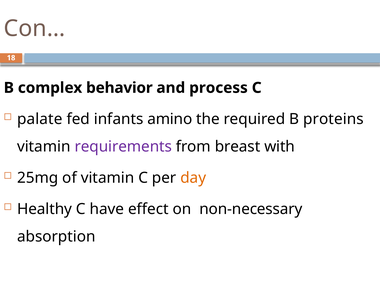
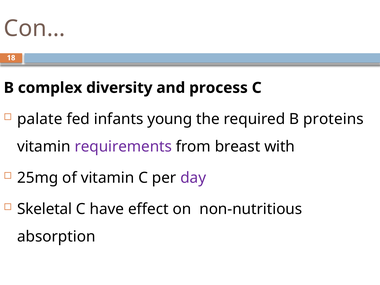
behavior: behavior -> diversity
amino: amino -> young
day colour: orange -> purple
Healthy: Healthy -> Skeletal
non-necessary: non-necessary -> non-nutritious
